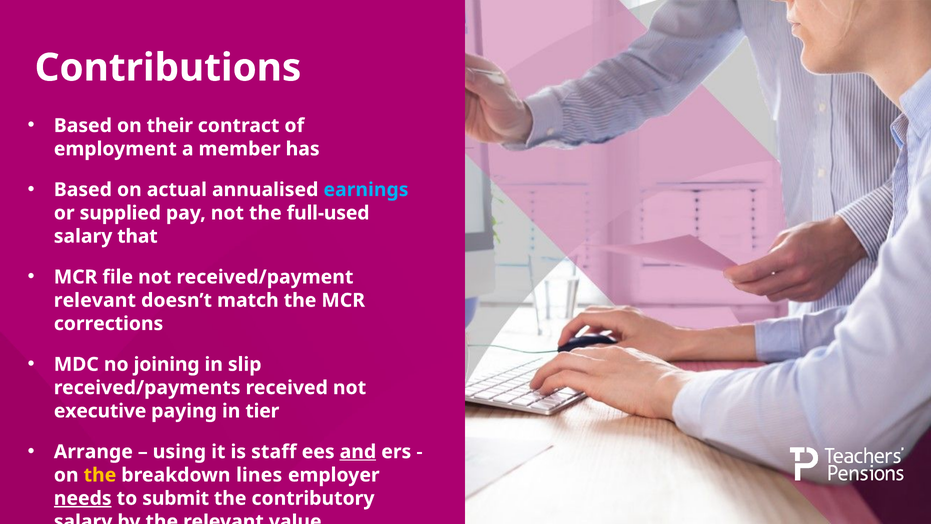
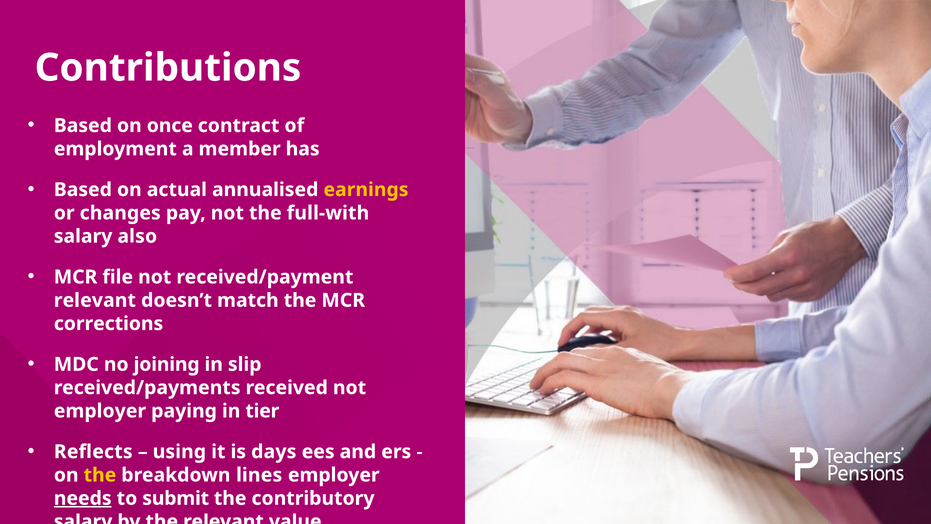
their: their -> once
earnings colour: light blue -> yellow
supplied: supplied -> changes
full-used: full-used -> full-with
that: that -> also
executive at (100, 411): executive -> employer
Arrange: Arrange -> Reflects
staff: staff -> days
and underline: present -> none
